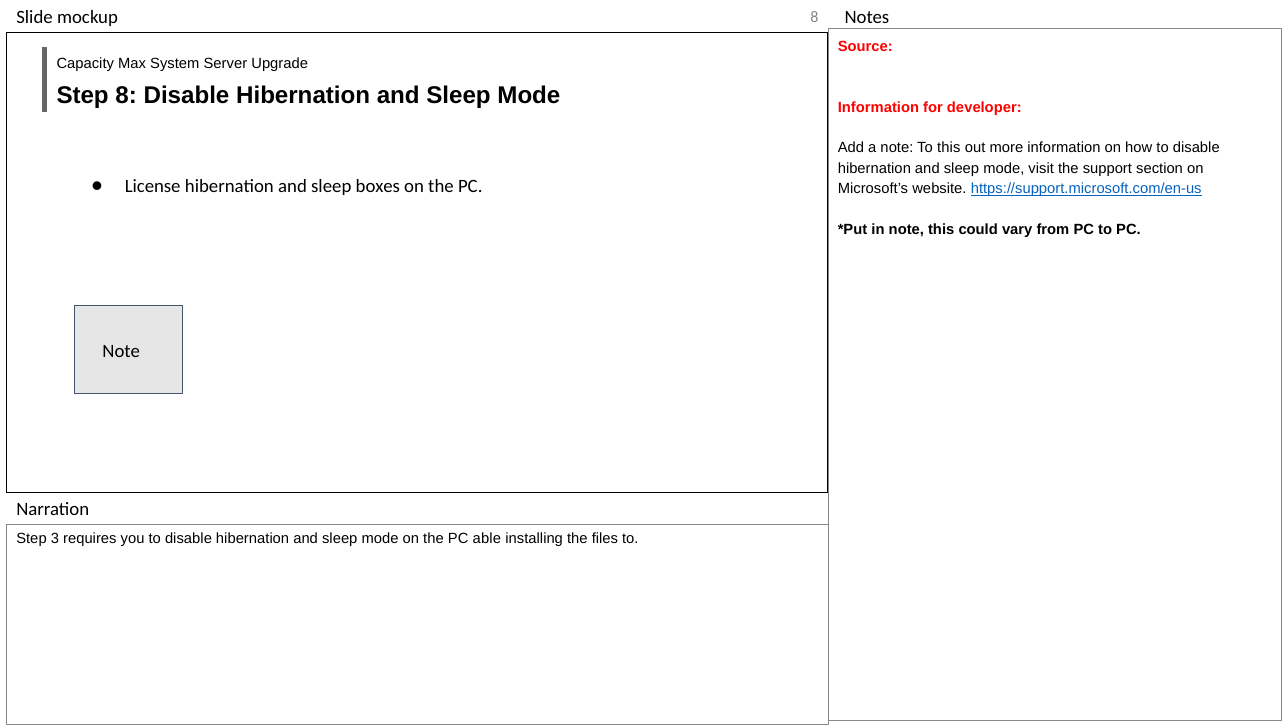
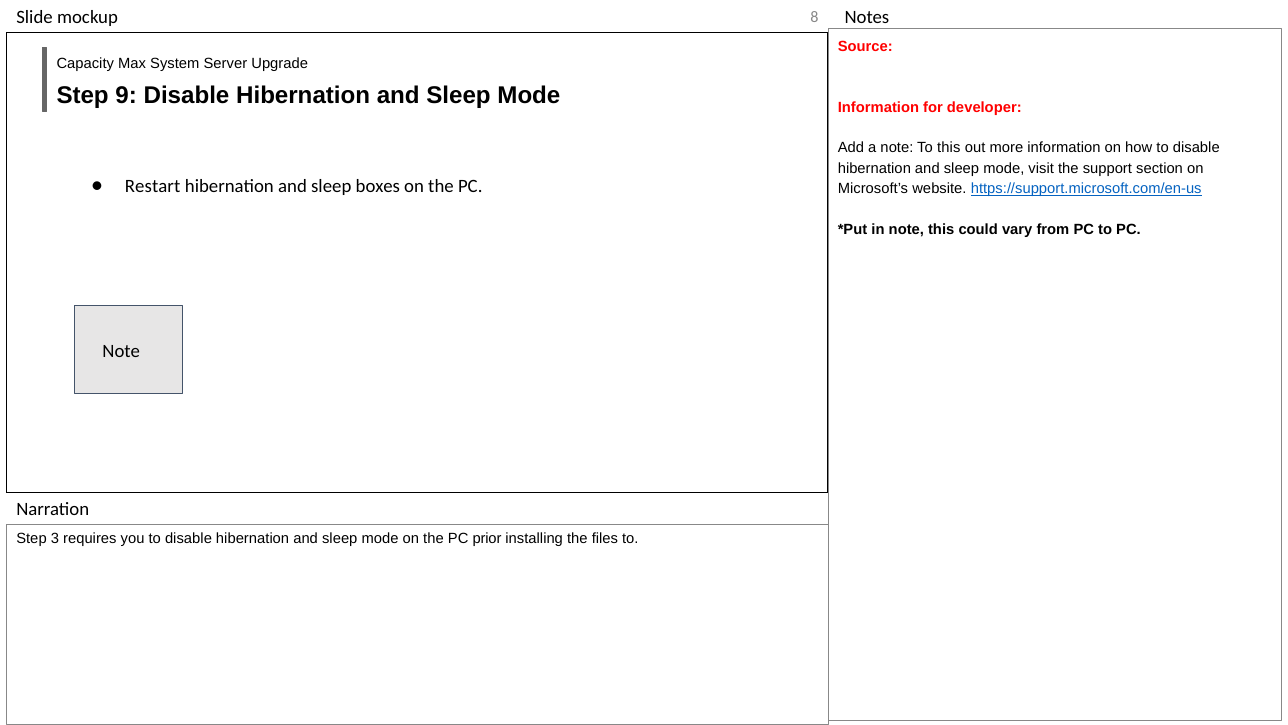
Step 8: 8 -> 9
License: License -> Restart
able: able -> prior
